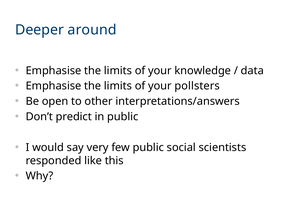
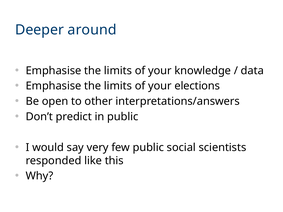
pollsters: pollsters -> elections
